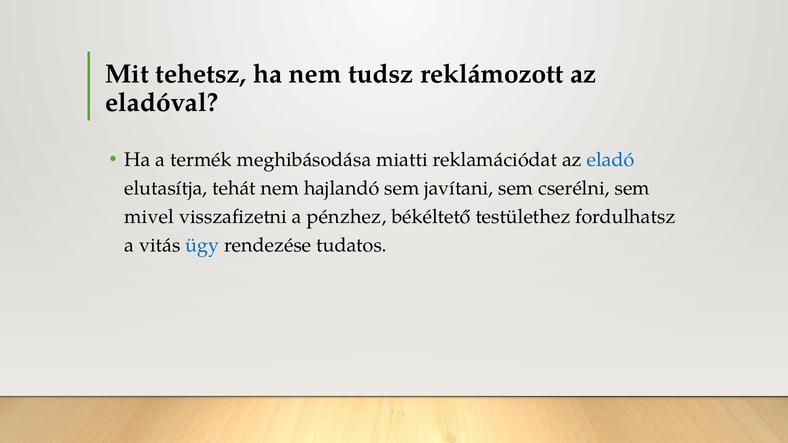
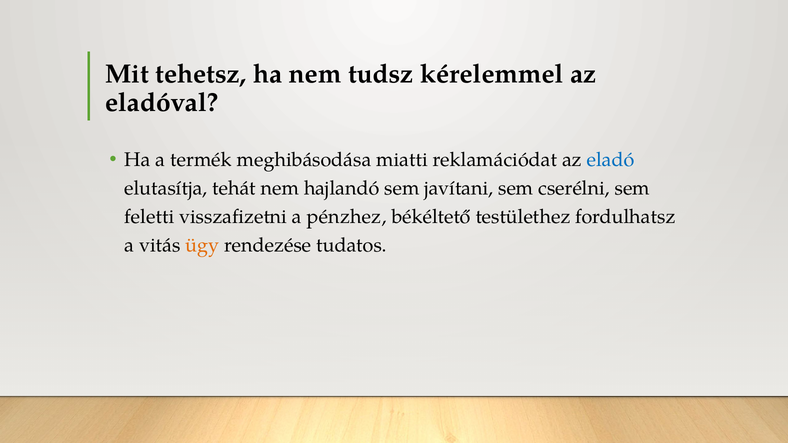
reklámozott: reklámozott -> kérelemmel
mivel: mivel -> feletti
ügy colour: blue -> orange
